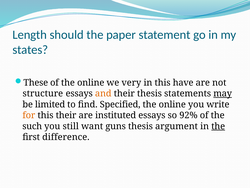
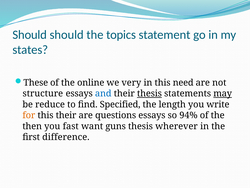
Length at (30, 35): Length -> Should
paper: paper -> topics
have: have -> need
and colour: orange -> blue
thesis at (149, 93) underline: none -> present
limited: limited -> reduce
online at (172, 104): online -> length
instituted: instituted -> questions
92%: 92% -> 94%
such: such -> then
still: still -> fast
argument: argument -> wherever
the at (218, 126) underline: present -> none
